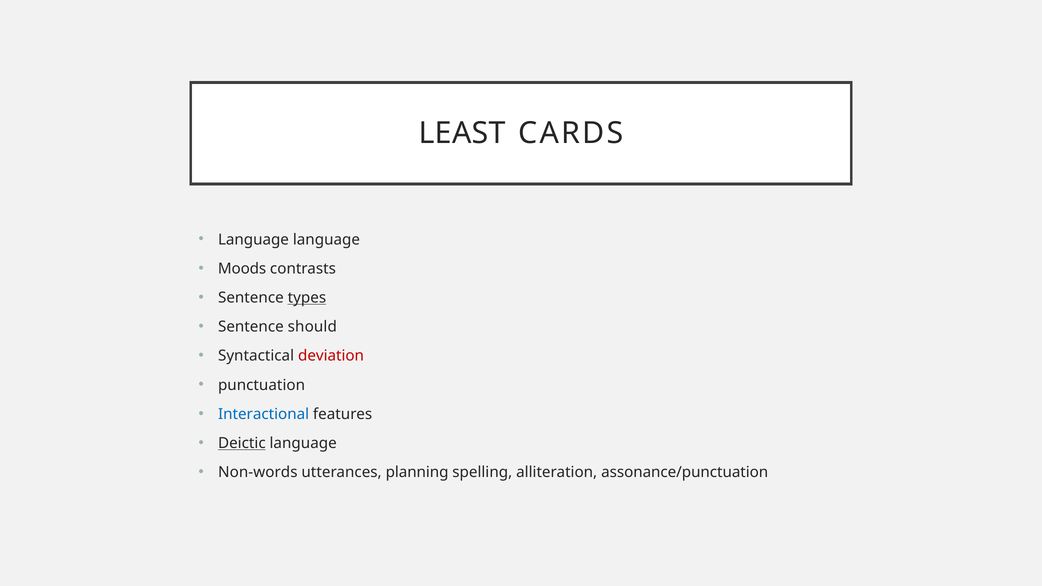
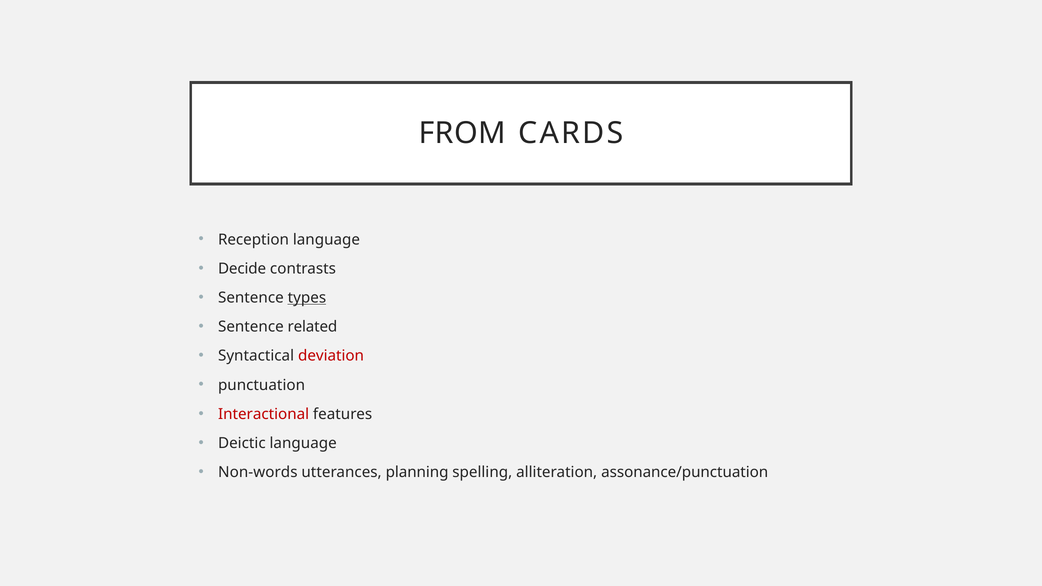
LEAST: LEAST -> FROM
Language at (253, 240): Language -> Reception
Moods: Moods -> Decide
should: should -> related
Interactional colour: blue -> red
Deictic underline: present -> none
